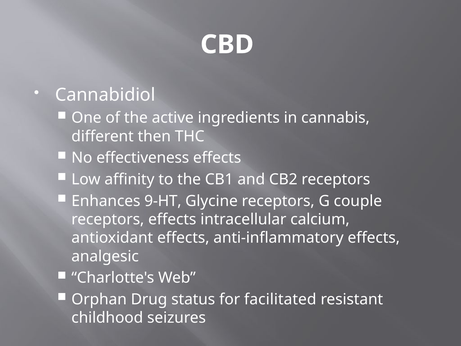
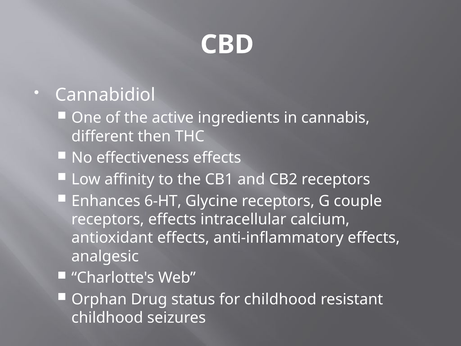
9-HT: 9-HT -> 6-HT
for facilitated: facilitated -> childhood
